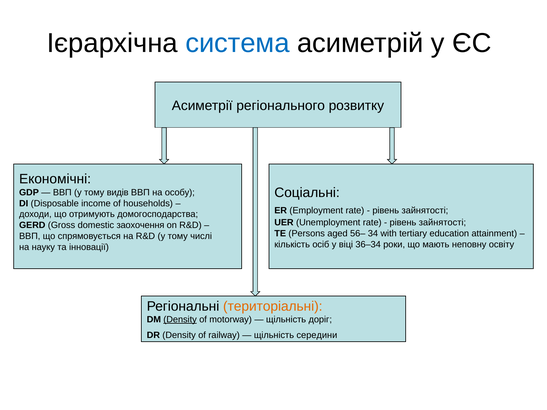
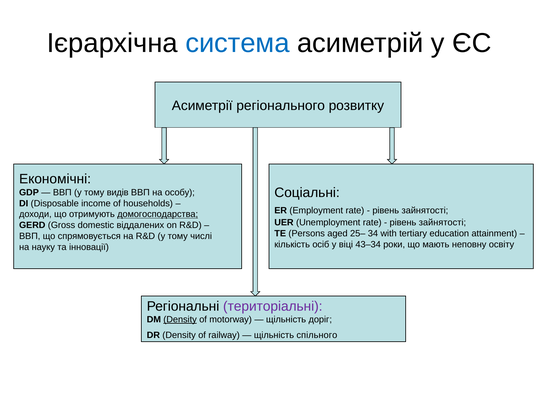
домогосподарства underline: none -> present
заохочення: заохочення -> віддалених
56–: 56– -> 25–
36–34: 36–34 -> 43–34
територіальні colour: orange -> purple
середини: середини -> спільного
